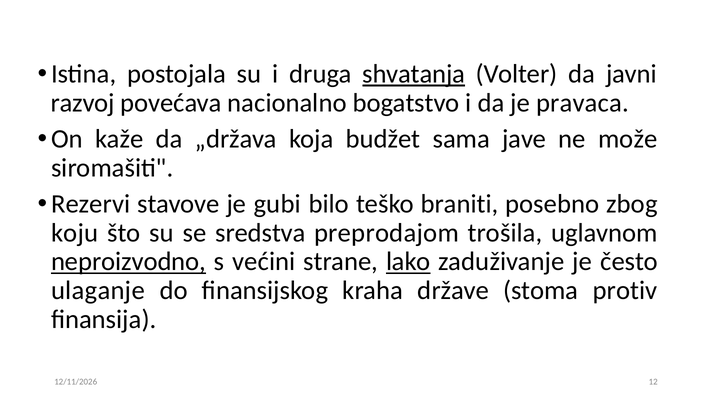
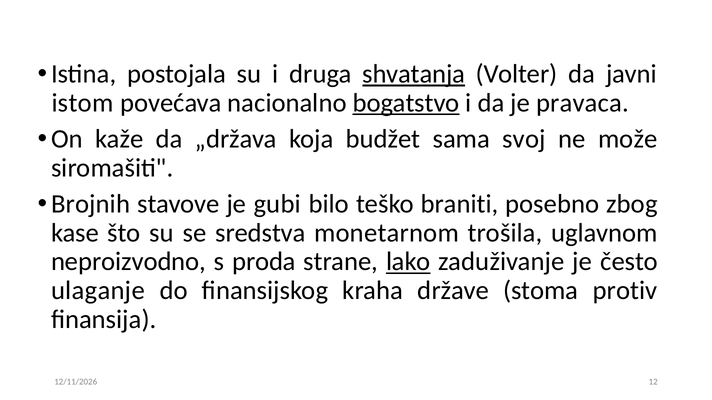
razvoj: razvoj -> istom
bogatstvo underline: none -> present
jave: jave -> svoj
Rezervi: Rezervi -> Brojnih
koju: koju -> kase
preprodajom: preprodajom -> monetarnom
neproizvodno underline: present -> none
većini: većini -> proda
